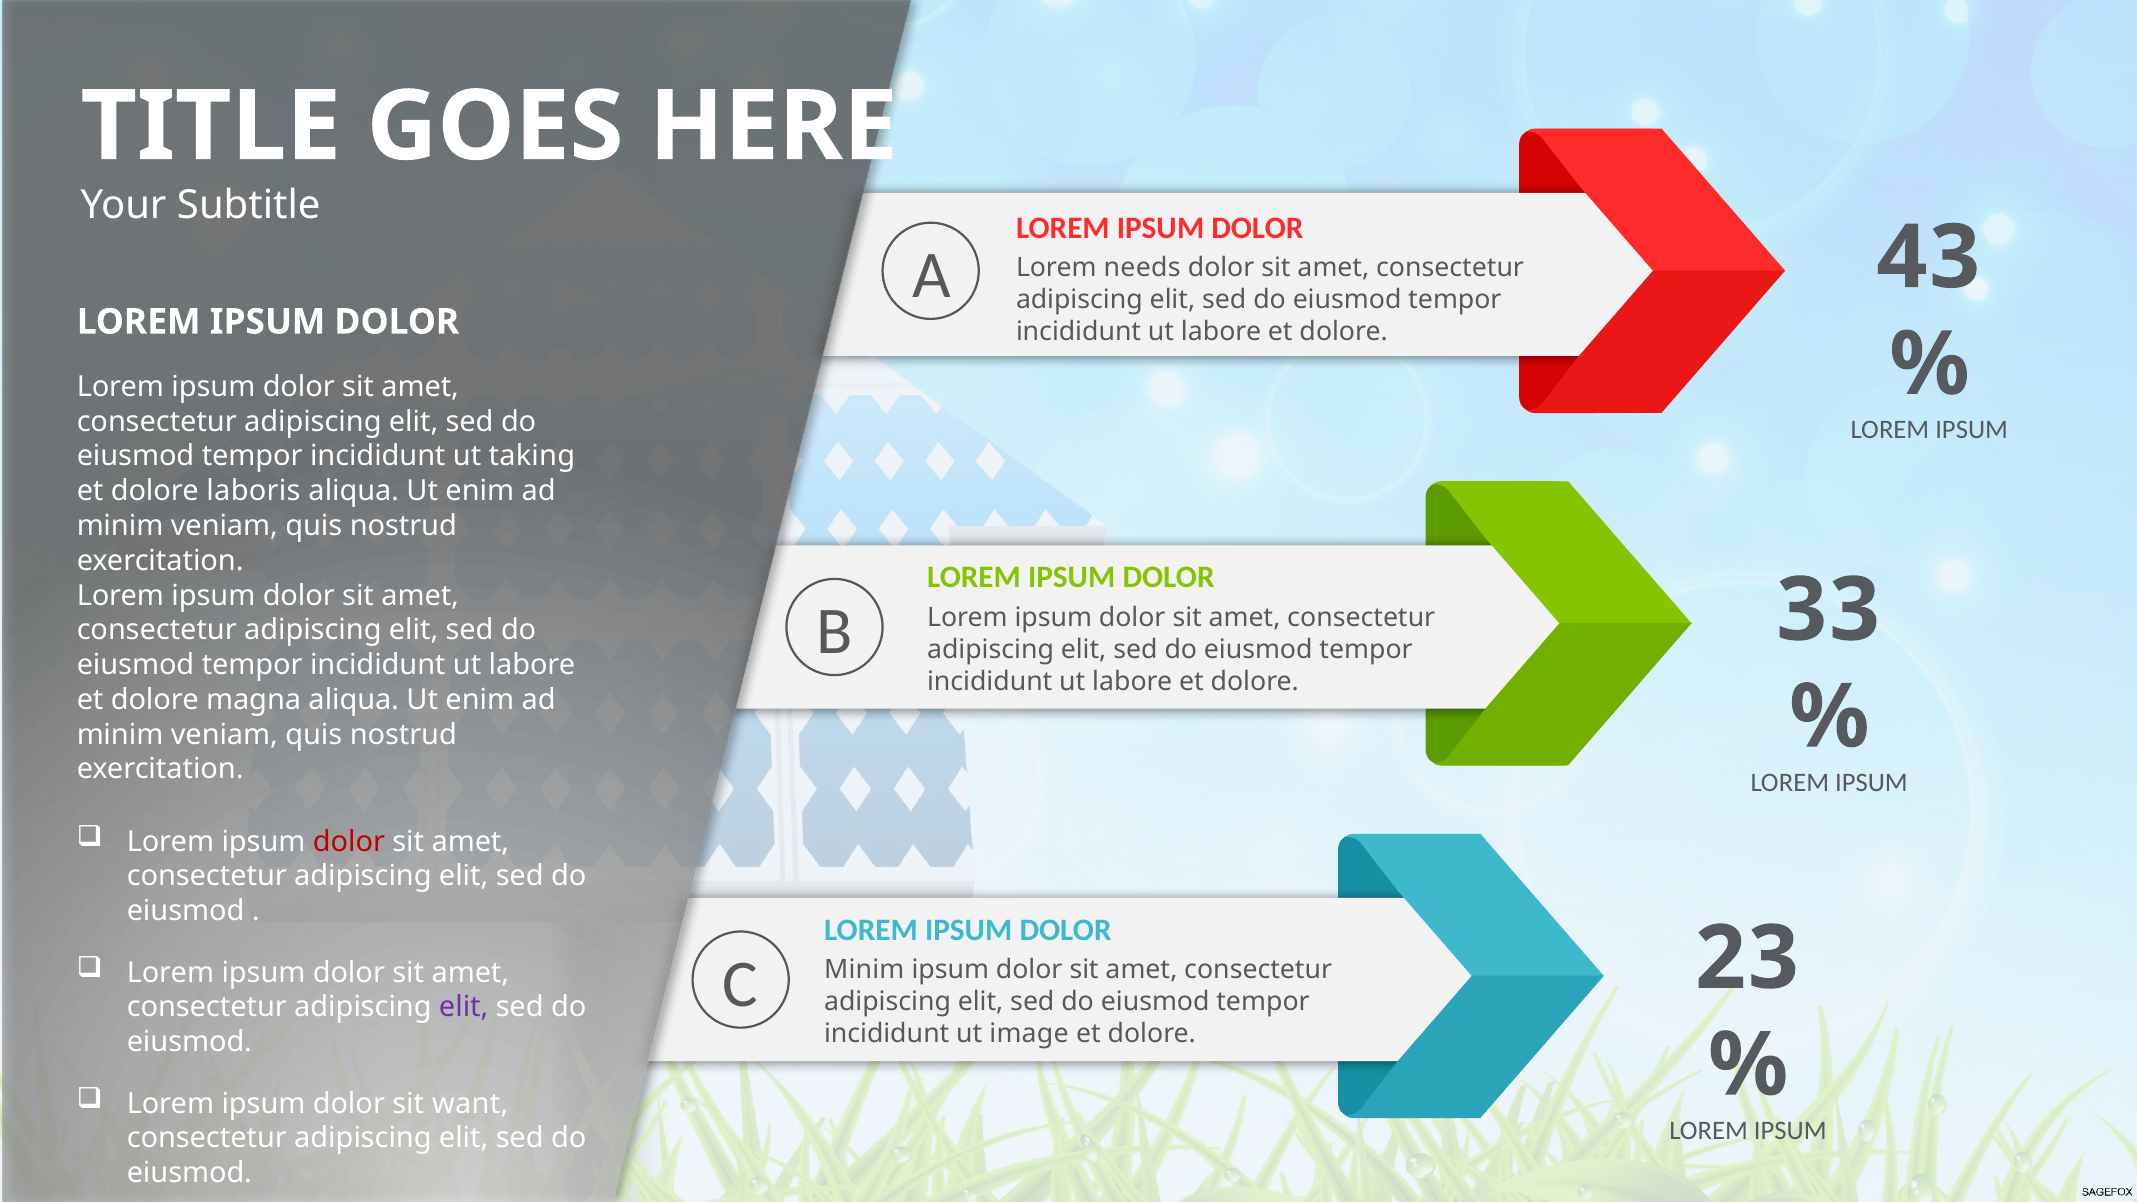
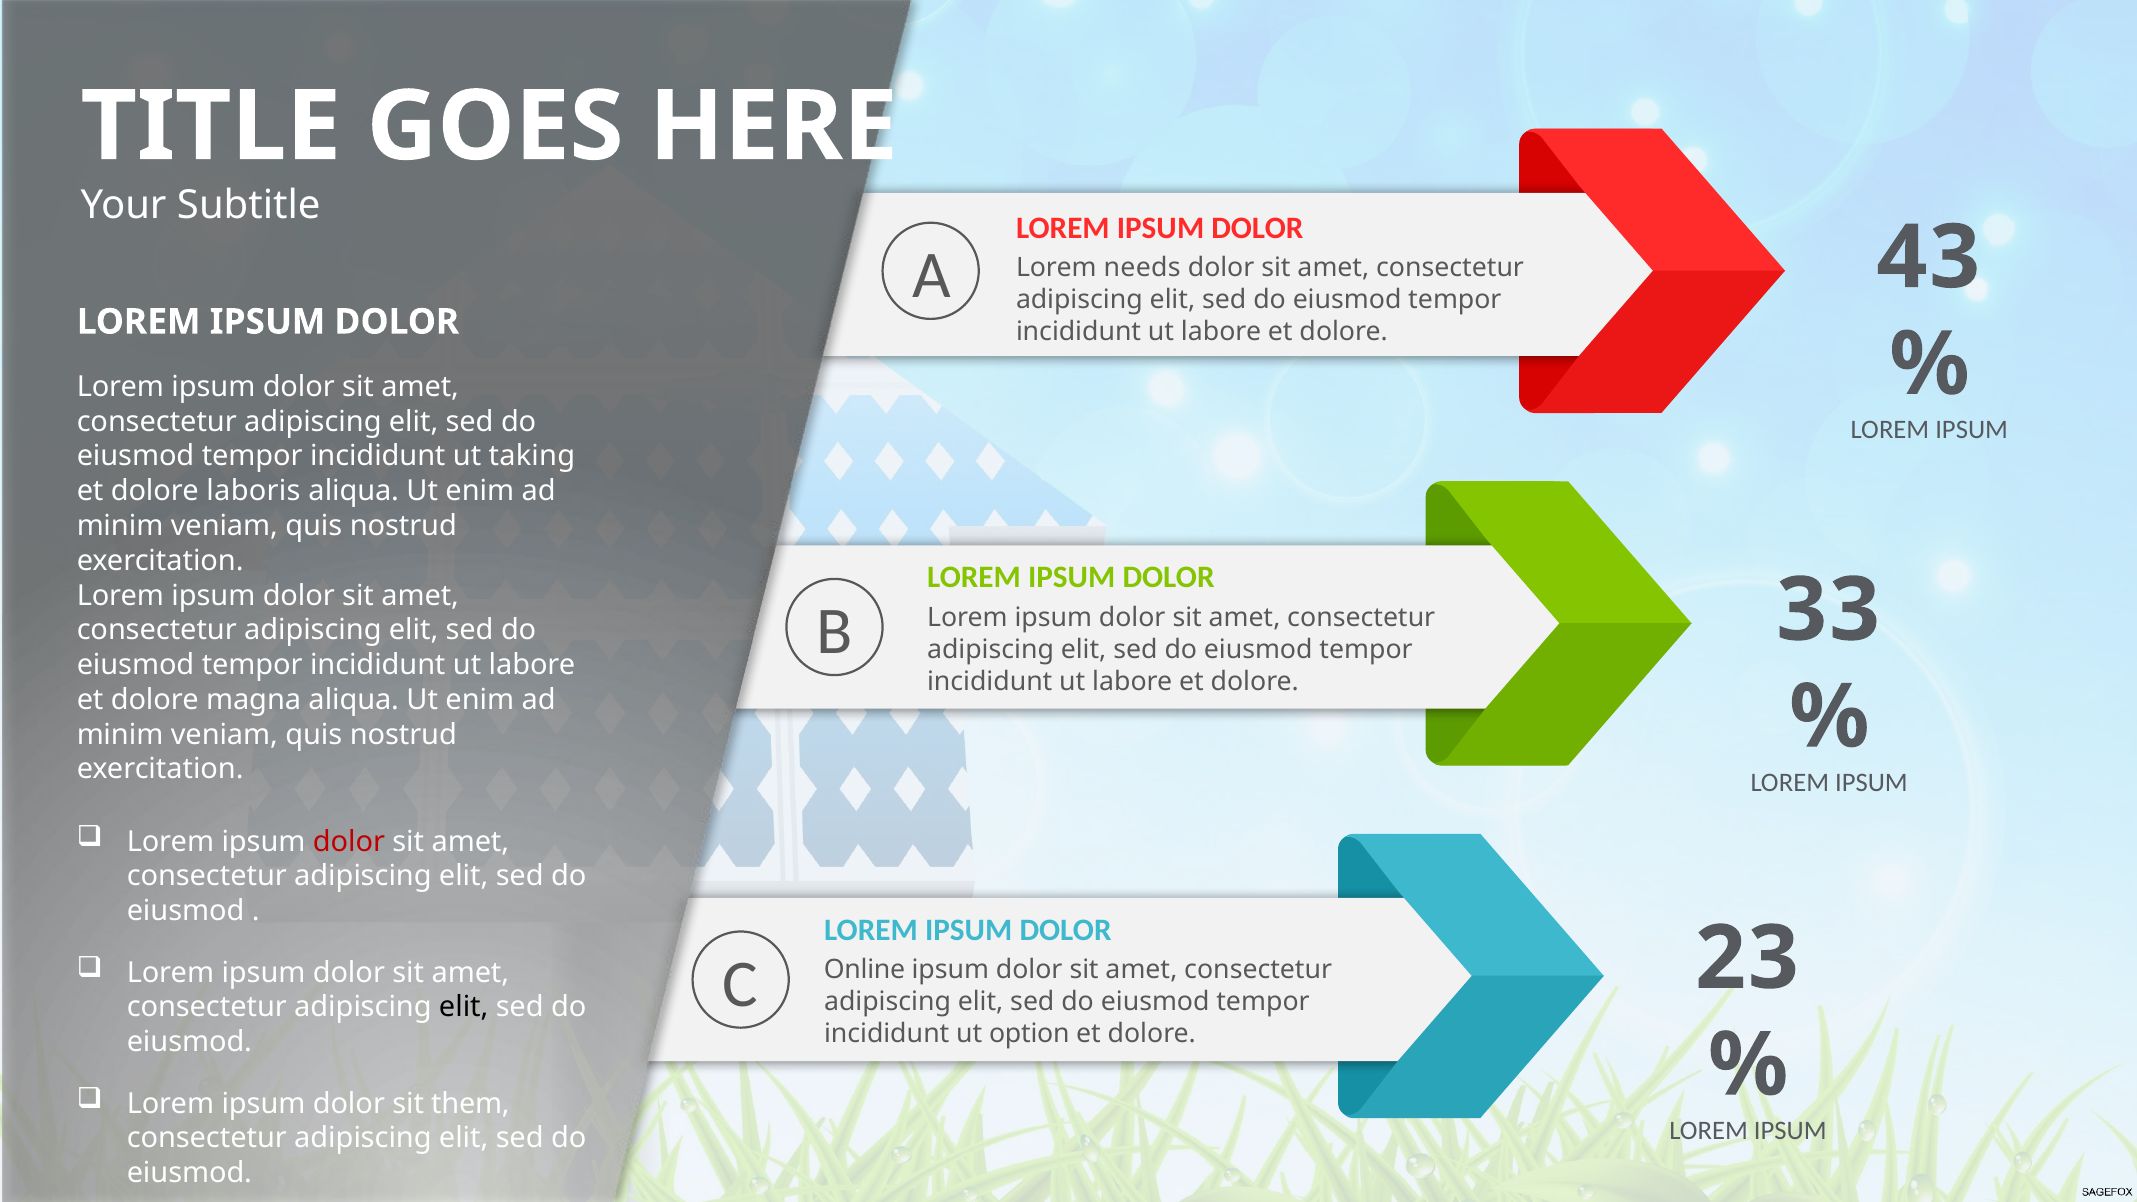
Minim at (864, 970): Minim -> Online
elit at (464, 1007) colour: purple -> black
image: image -> option
want: want -> them
